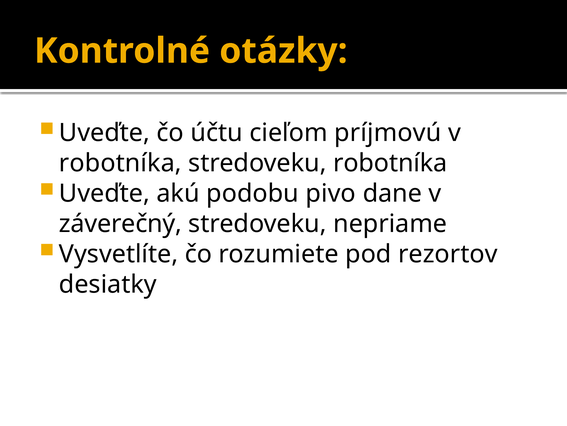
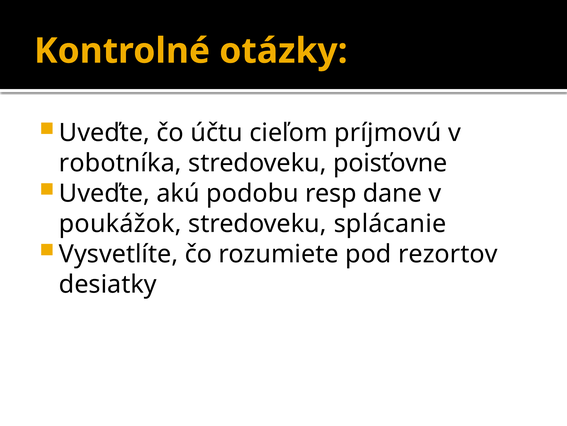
stredoveku robotníka: robotníka -> poisťovne
pivo: pivo -> resp
záverečný: záverečný -> poukážok
nepriame: nepriame -> splácanie
